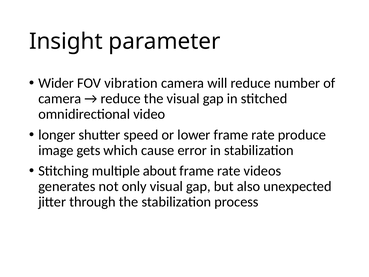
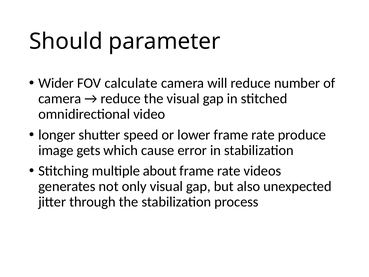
Insight: Insight -> Should
vibration: vibration -> calculate
